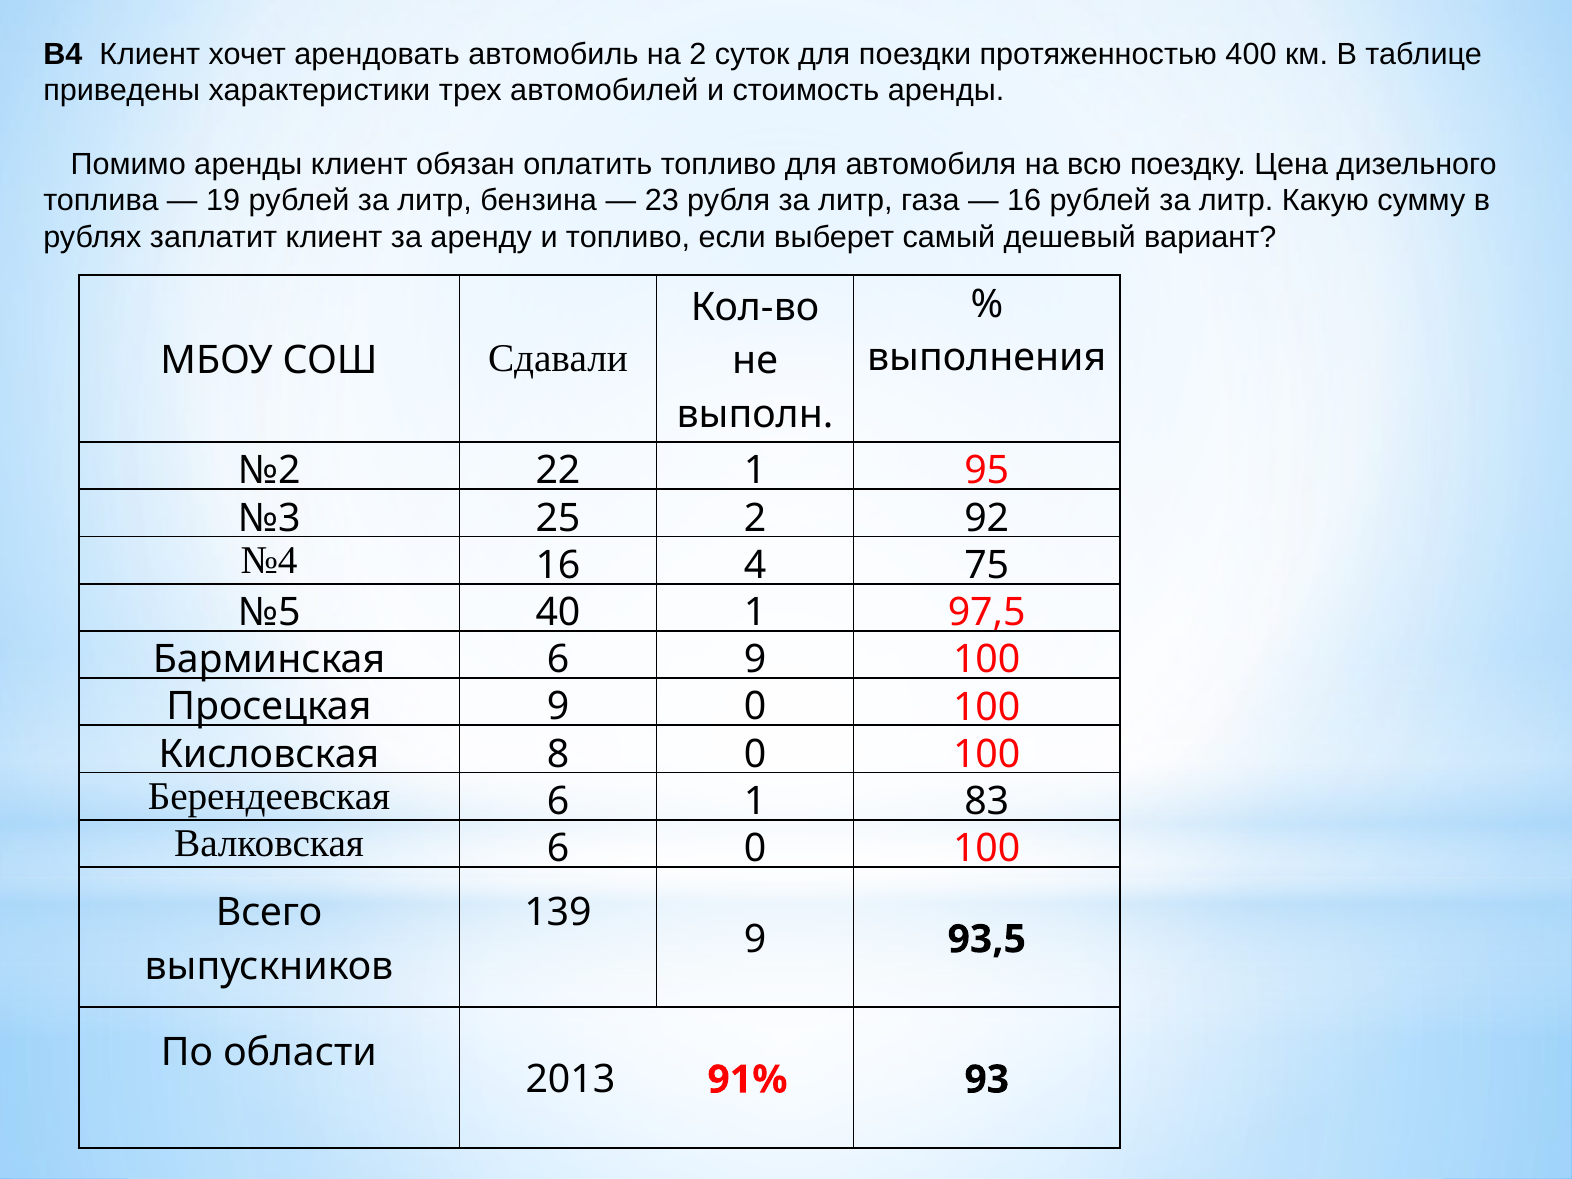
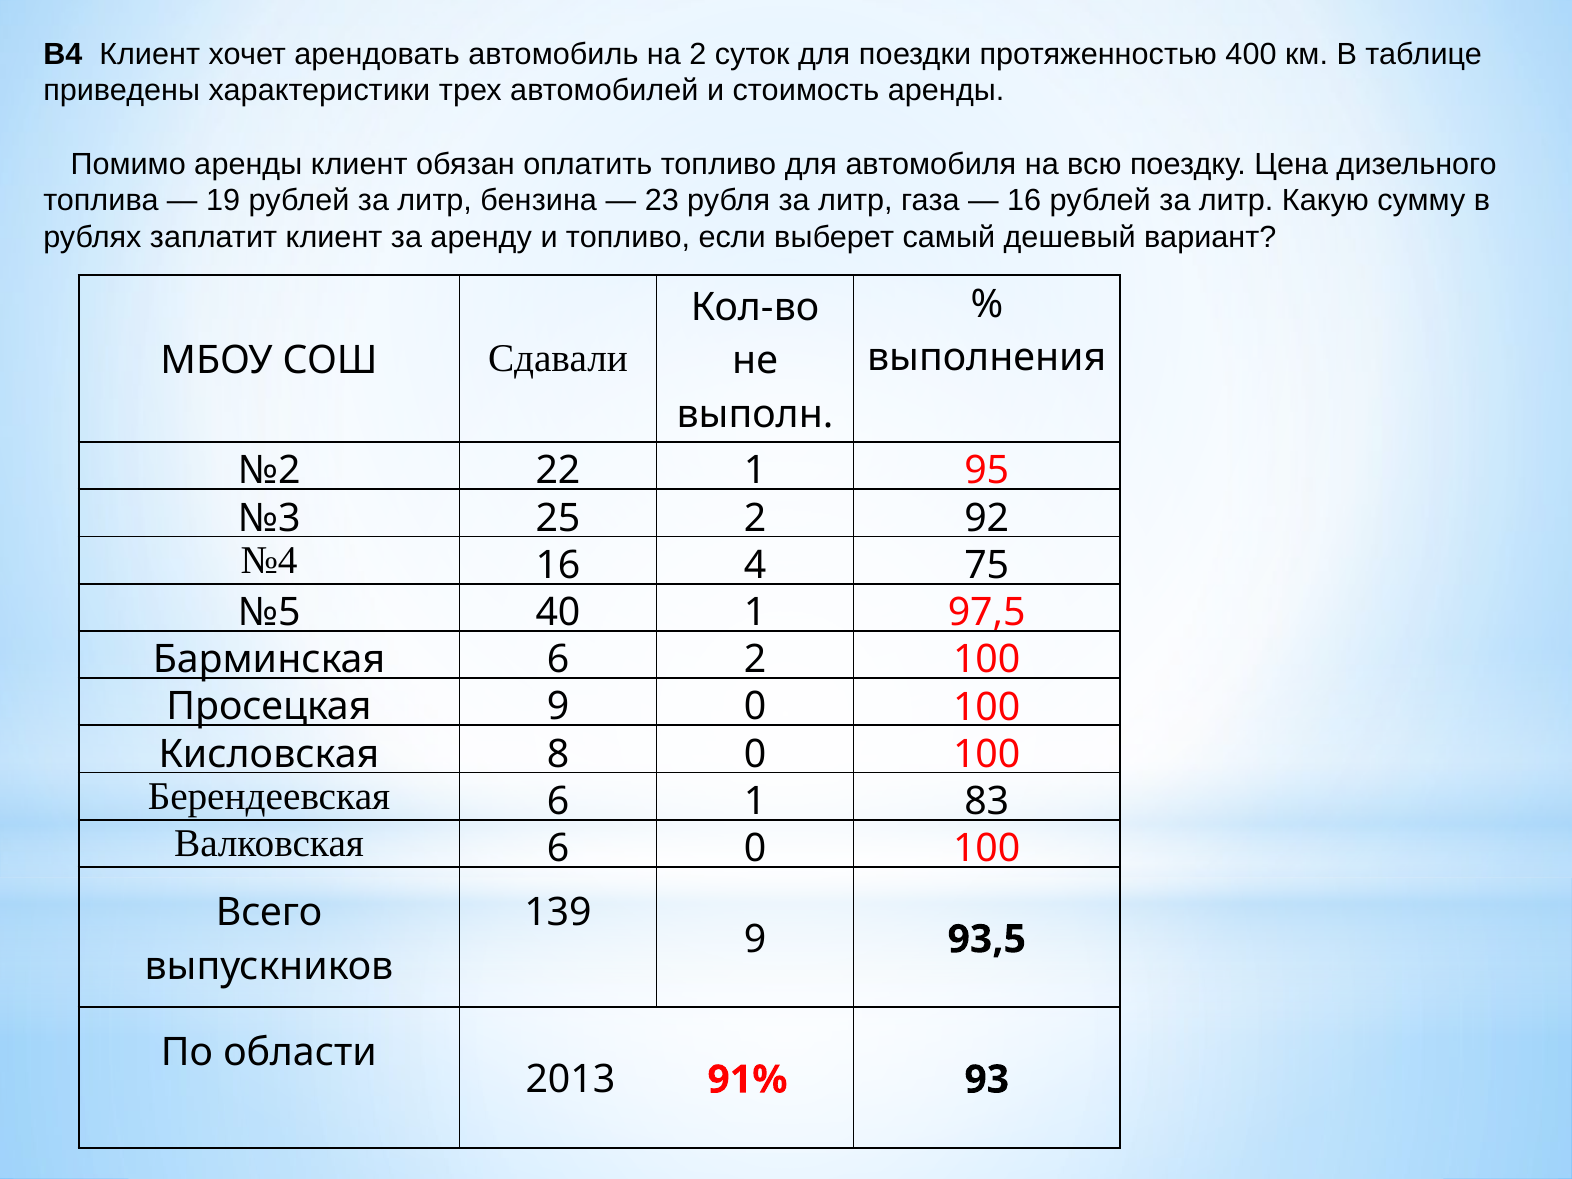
6 9: 9 -> 2
